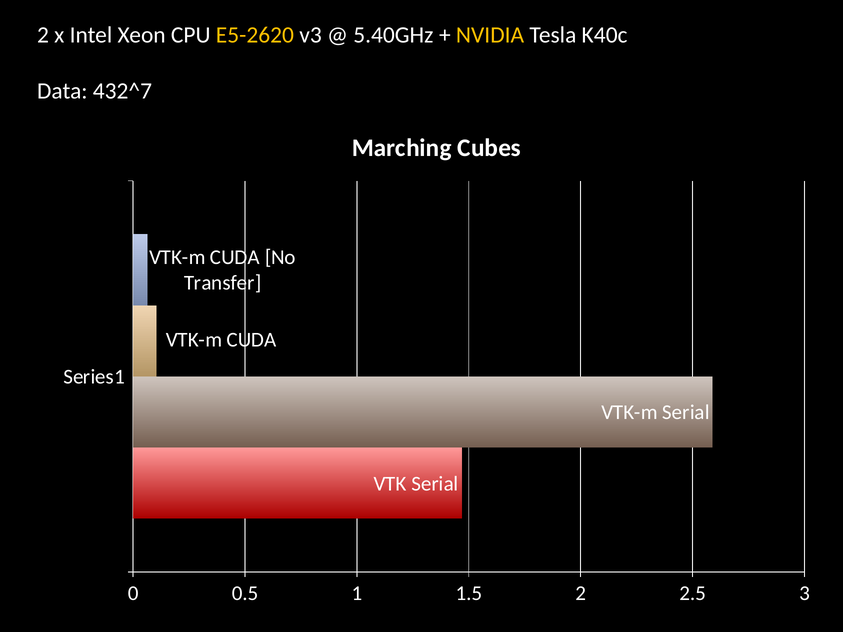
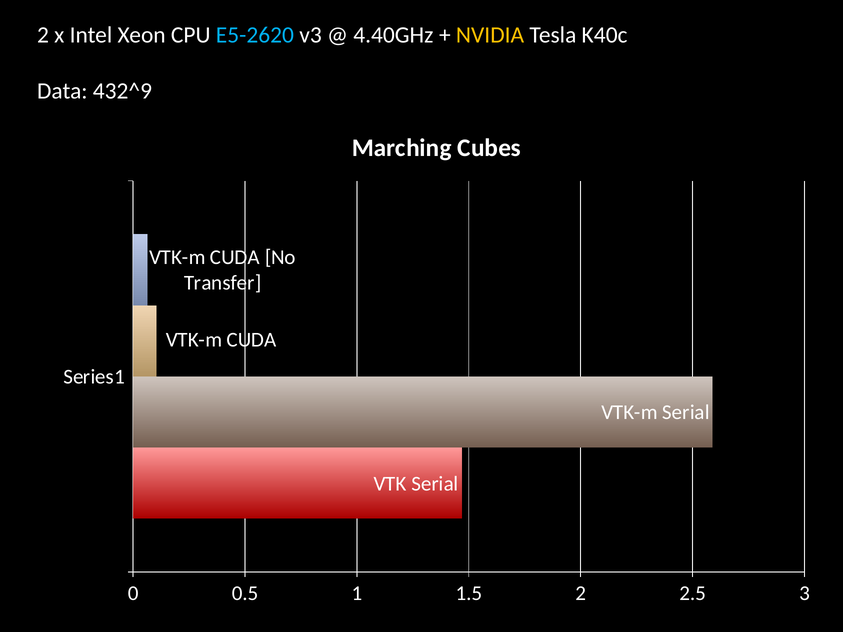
E5-2620 colour: yellow -> light blue
5.40GHz: 5.40GHz -> 4.40GHz
432^7: 432^7 -> 432^9
